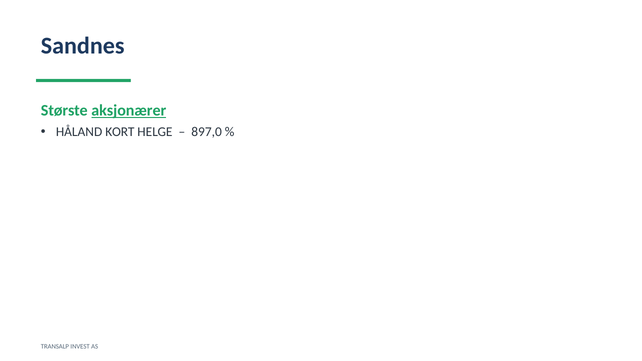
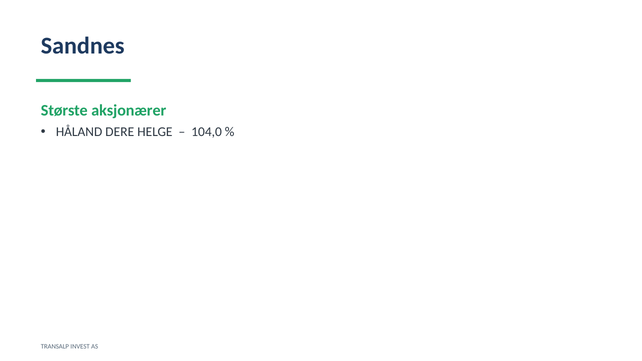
aksjonærer underline: present -> none
KORT: KORT -> DERE
897,0: 897,0 -> 104,0
